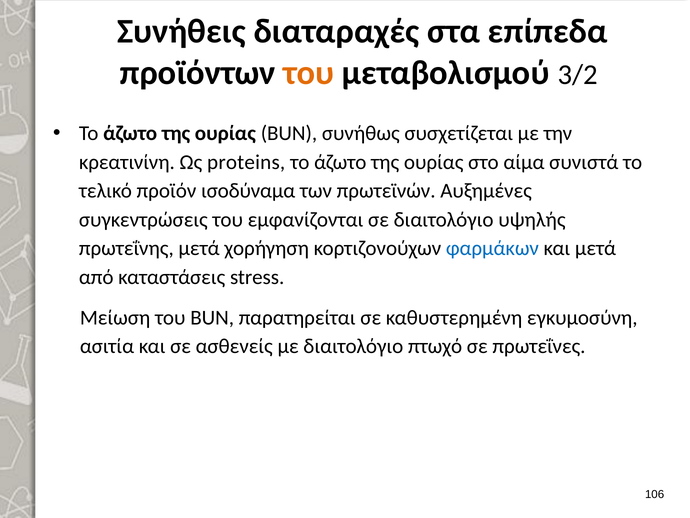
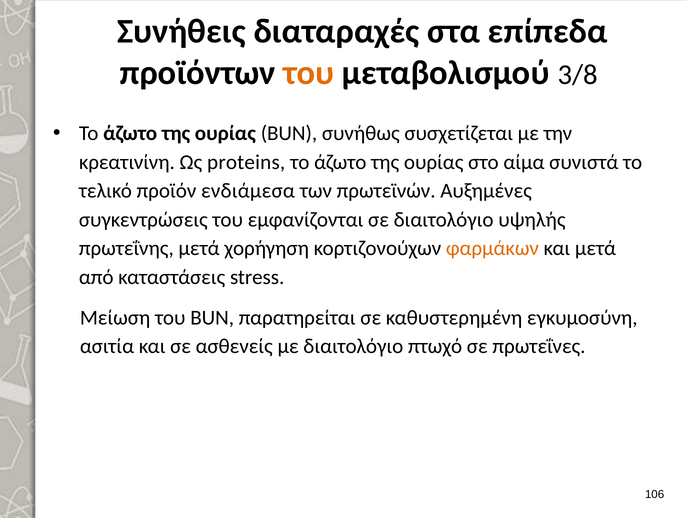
3/2: 3/2 -> 3/8
ισοδύναμα: ισοδύναμα -> ενδιάμεσα
φαρμάκων colour: blue -> orange
